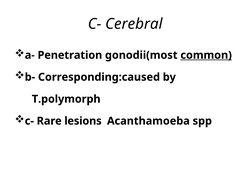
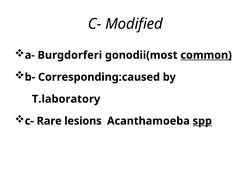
Cerebral: Cerebral -> Modified
Penetration: Penetration -> Burgdorferi
T.polymorph: T.polymorph -> T.laboratory
spp underline: none -> present
